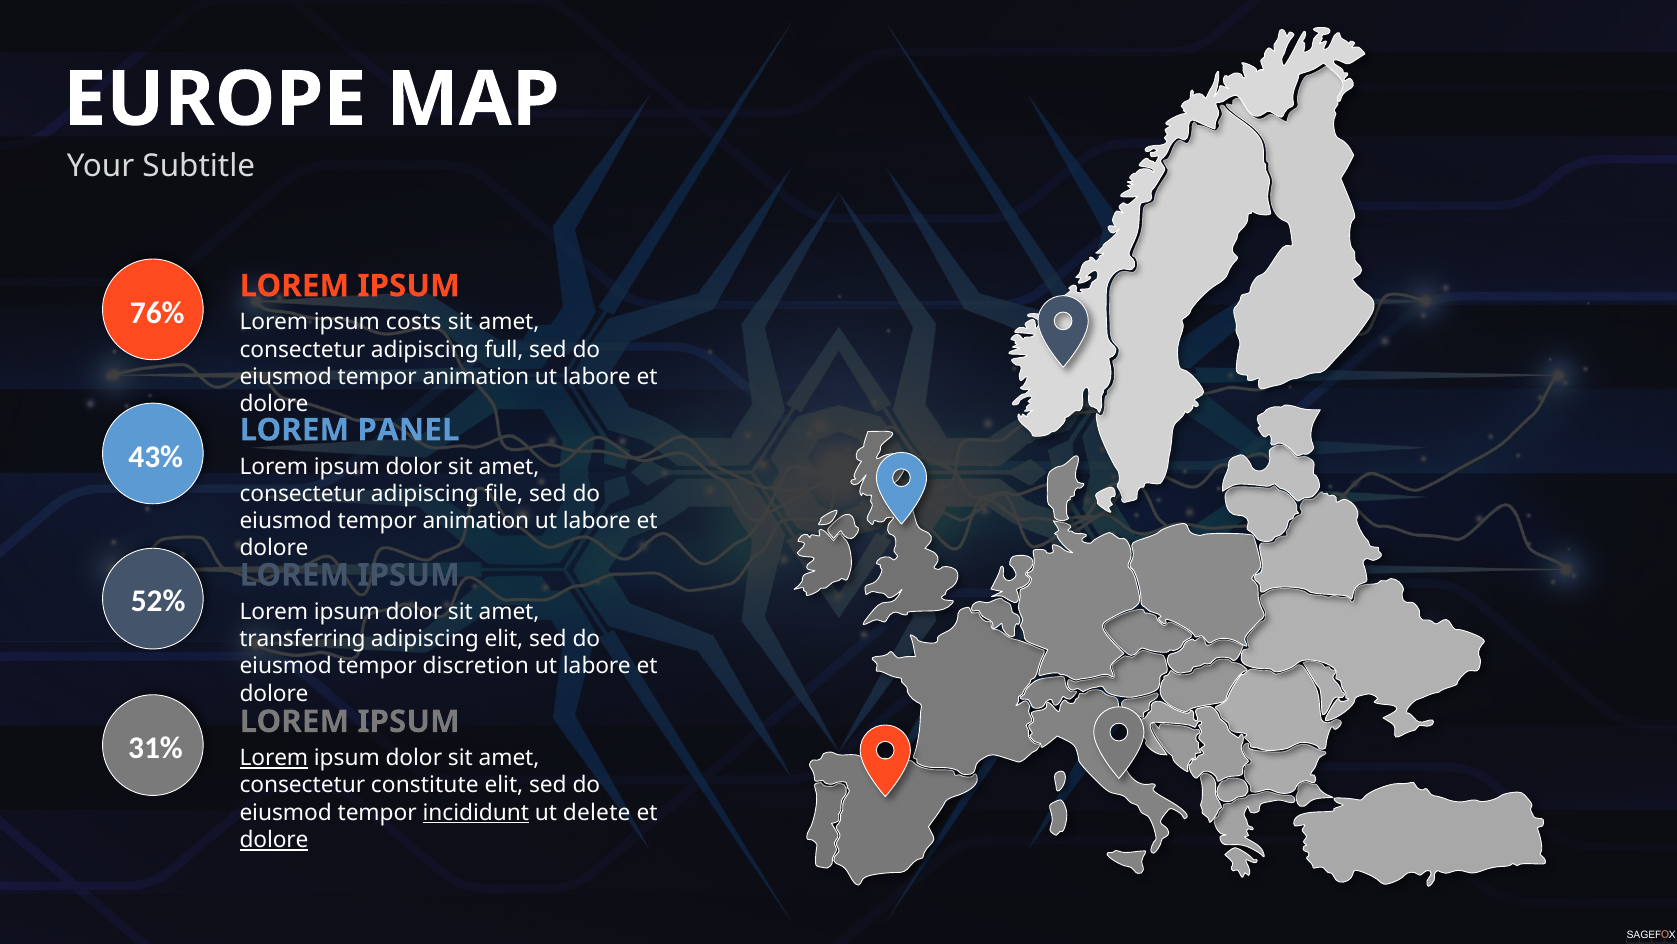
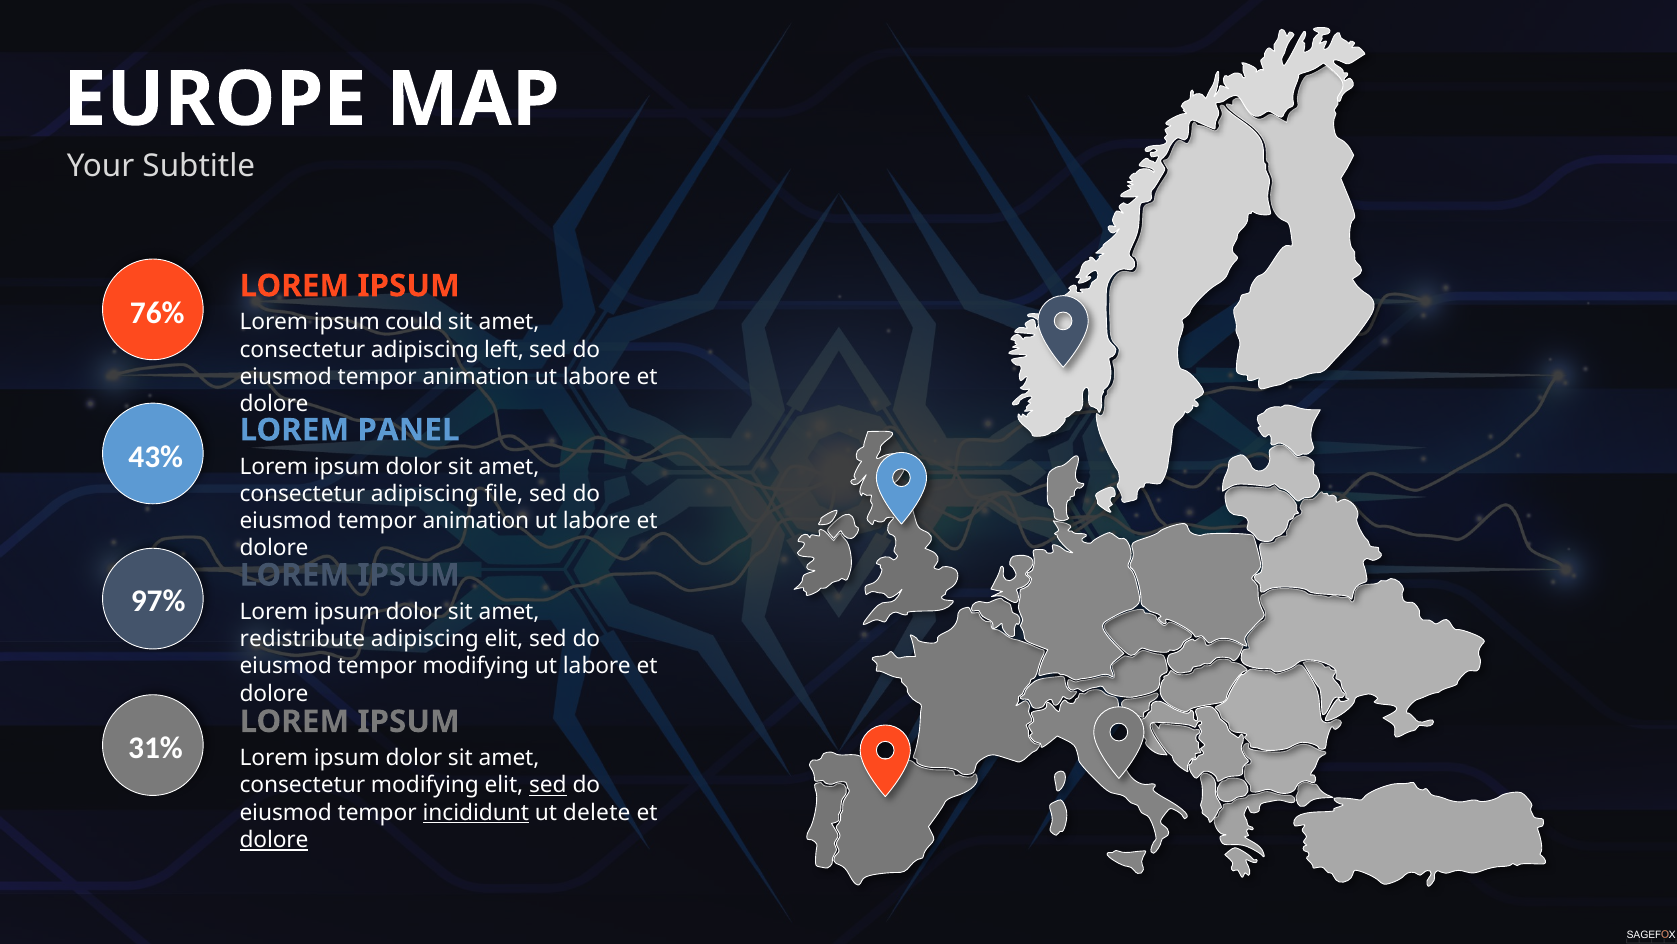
costs: costs -> could
full: full -> left
52%: 52% -> 97%
transferring: transferring -> redistribute
tempor discretion: discretion -> modifying
Lorem at (274, 758) underline: present -> none
consectetur constitute: constitute -> modifying
sed at (548, 785) underline: none -> present
